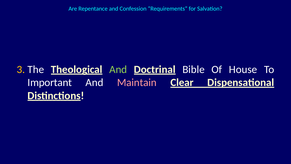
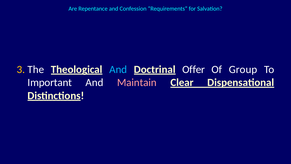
And at (118, 69) colour: light green -> light blue
Bible: Bible -> Offer
House: House -> Group
